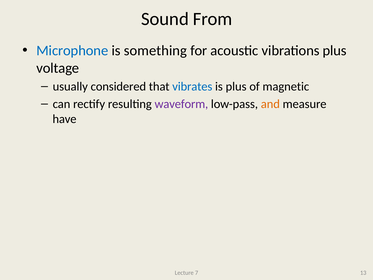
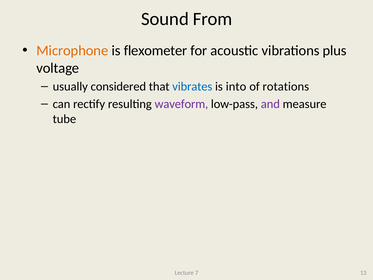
Microphone colour: blue -> orange
something: something -> flexometer
is plus: plus -> into
magnetic: magnetic -> rotations
and colour: orange -> purple
have: have -> tube
